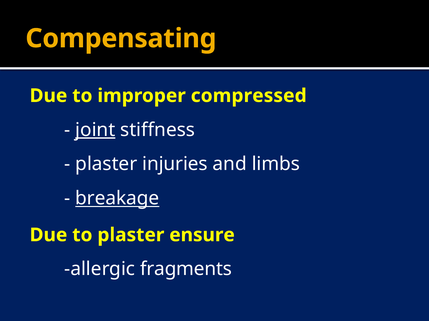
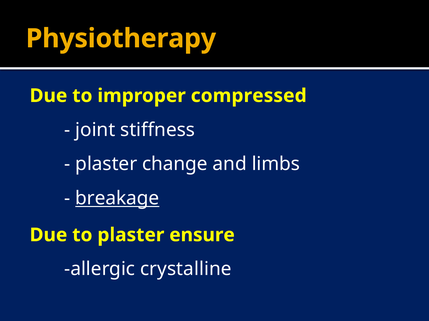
Compensating: Compensating -> Physiotherapy
joint underline: present -> none
injuries: injuries -> change
fragments: fragments -> crystalline
